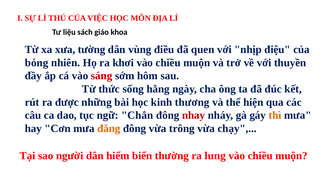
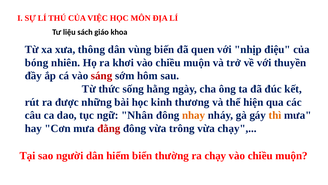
tường: tường -> thông
điều: điều -> biến
Chắn: Chắn -> Nhân
nhay colour: red -> orange
đằng colour: orange -> red
ra lung: lung -> chạy
